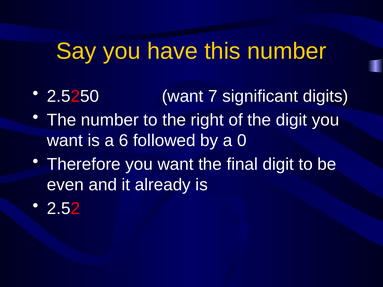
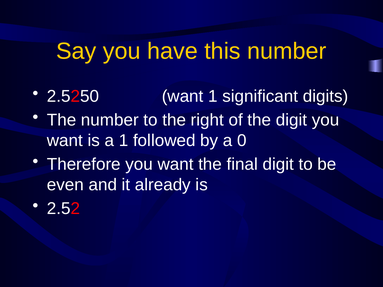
want 7: 7 -> 1
a 6: 6 -> 1
